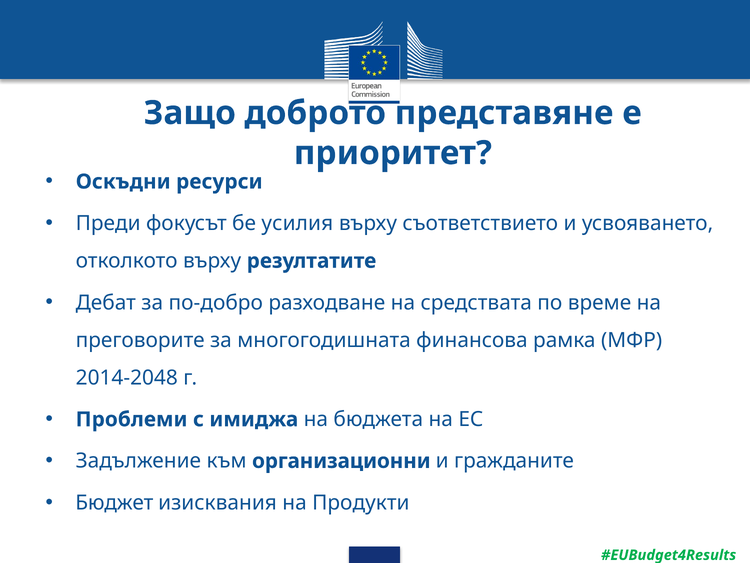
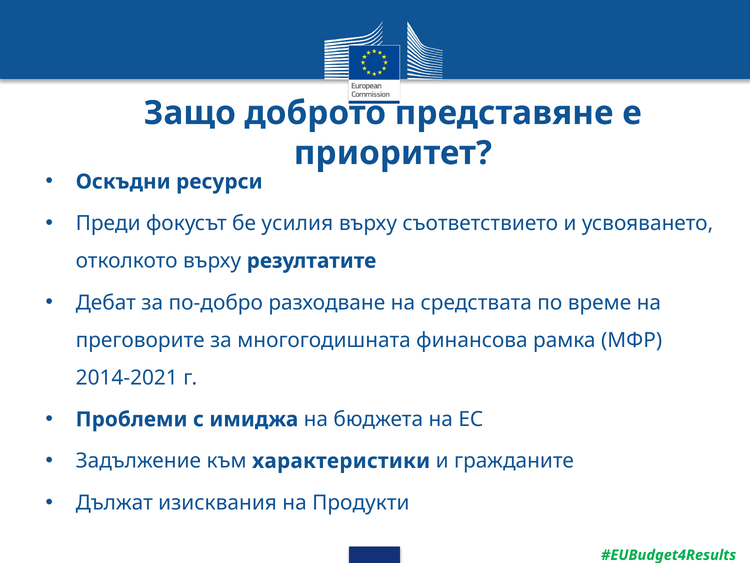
2014-2048: 2014-2048 -> 2014-2021
организационни: организационни -> характеристики
Бюджет: Бюджет -> Дължат
